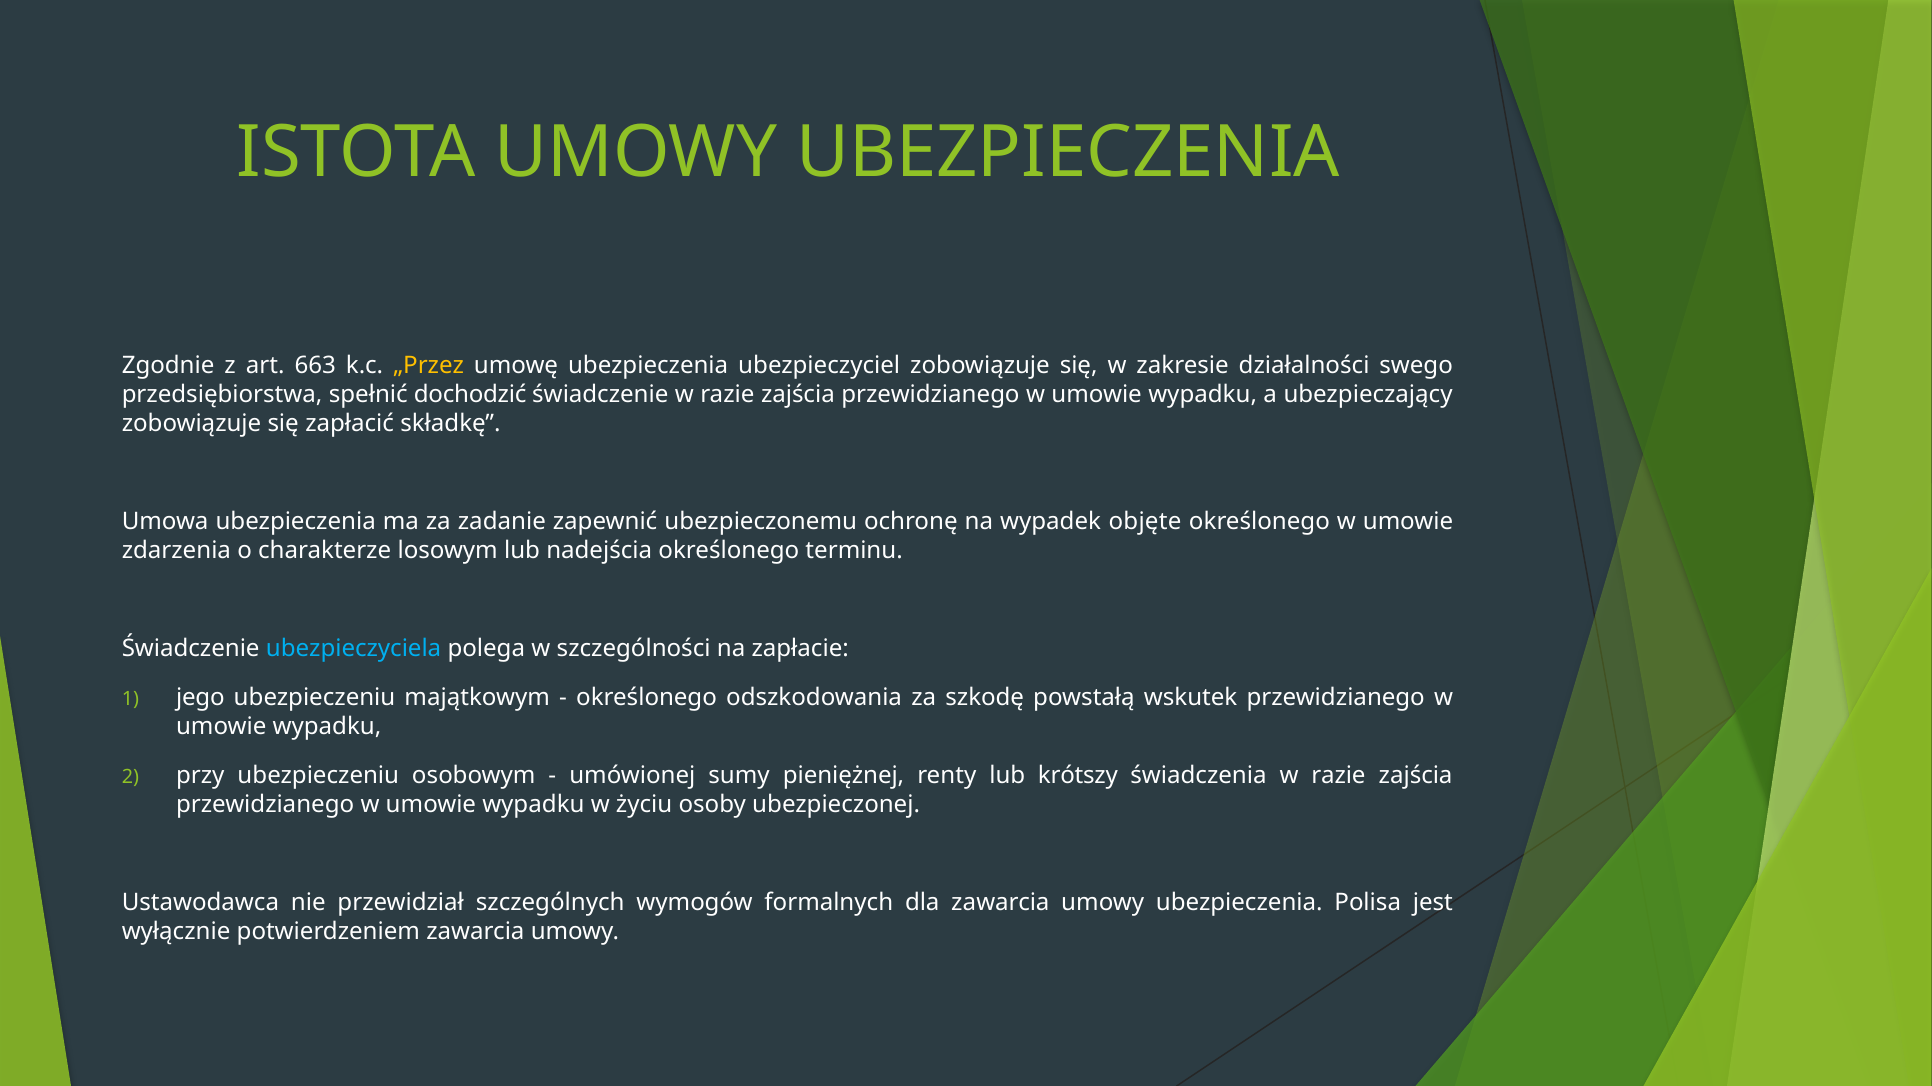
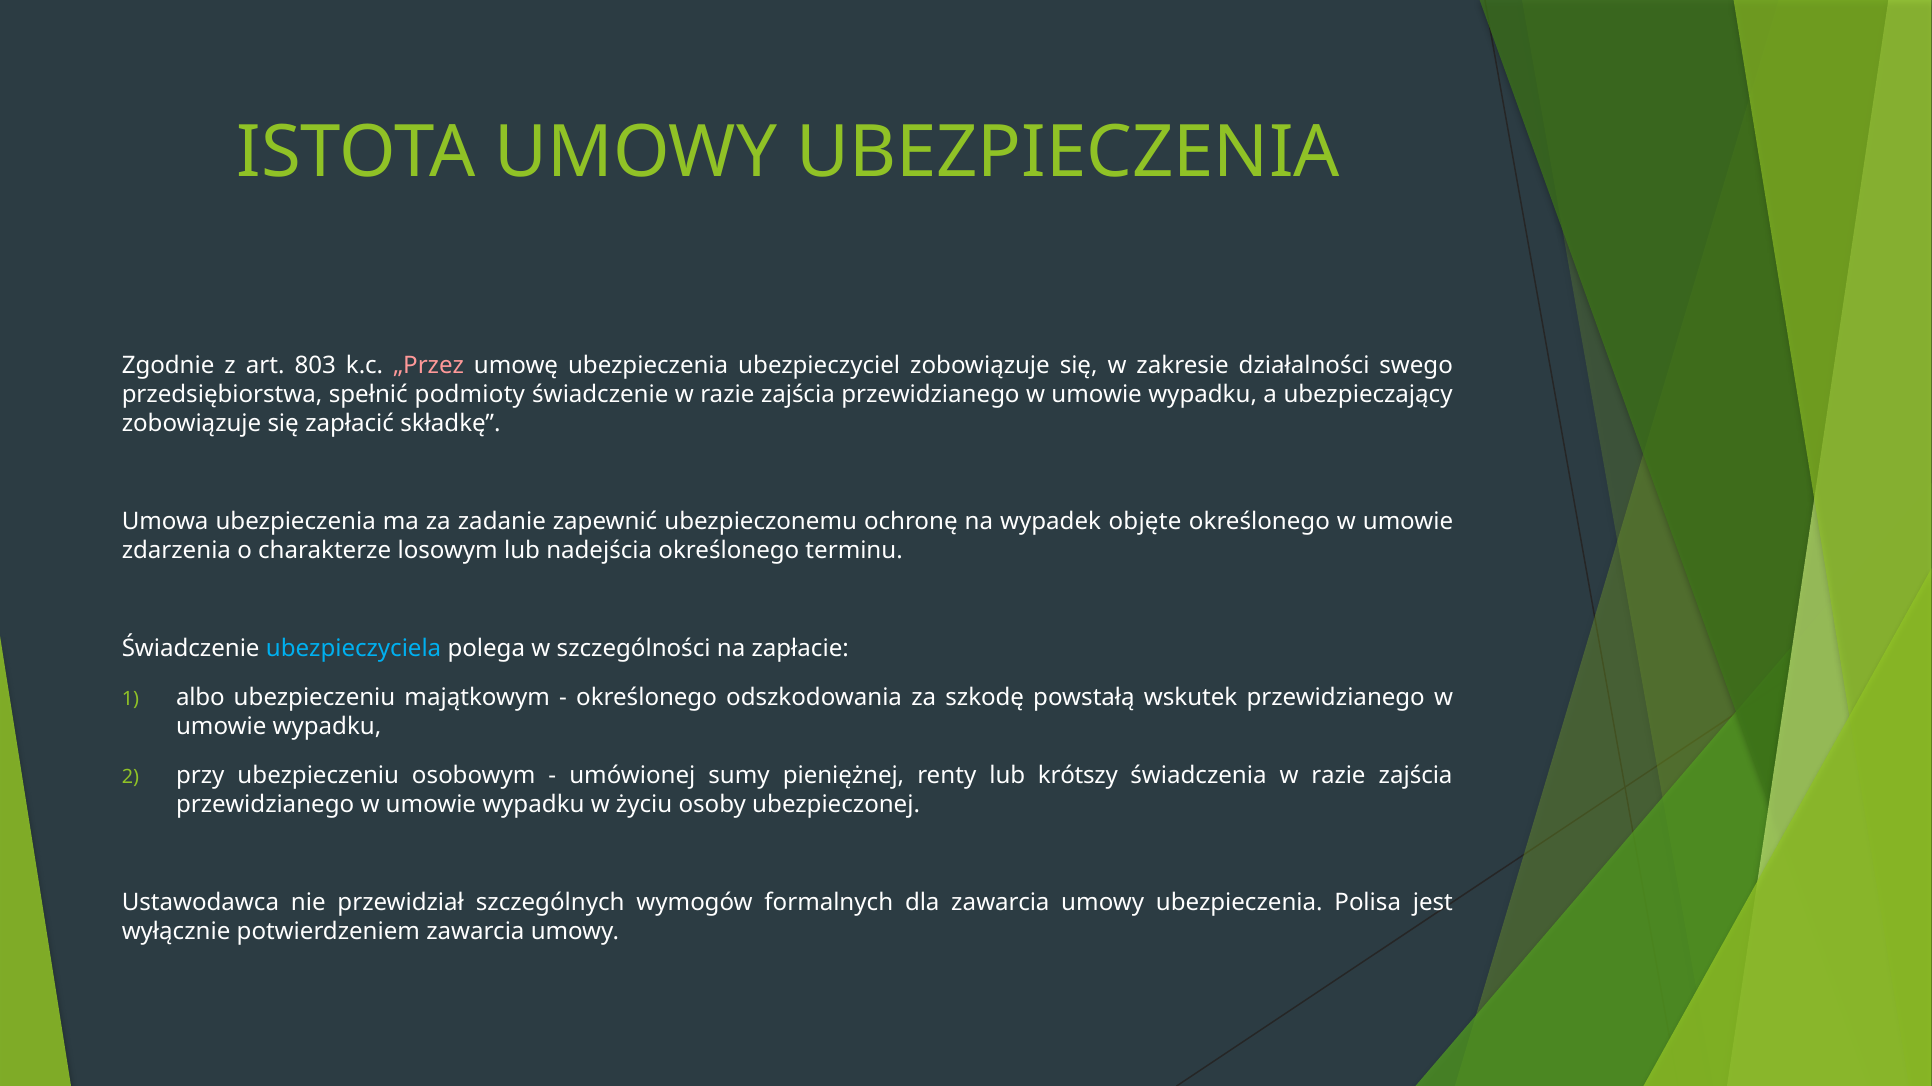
663: 663 -> 803
„Przez colour: yellow -> pink
dochodzić: dochodzić -> podmioty
jego: jego -> albo
